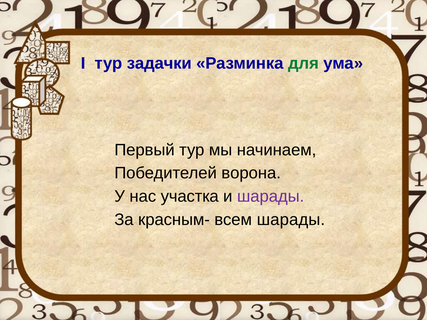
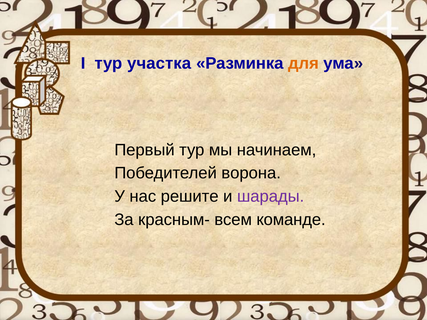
задачки: задачки -> участка
для colour: green -> orange
участка: участка -> решите
всем шарады: шарады -> команде
